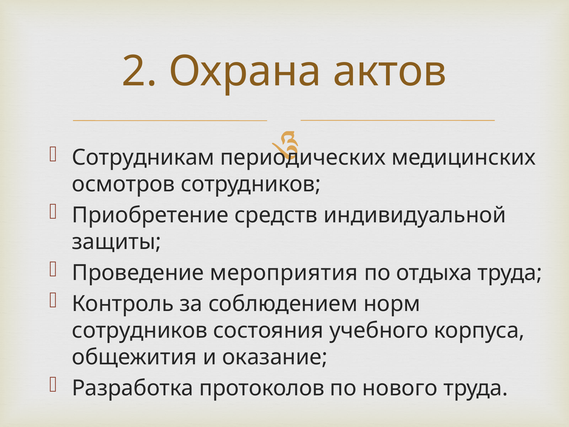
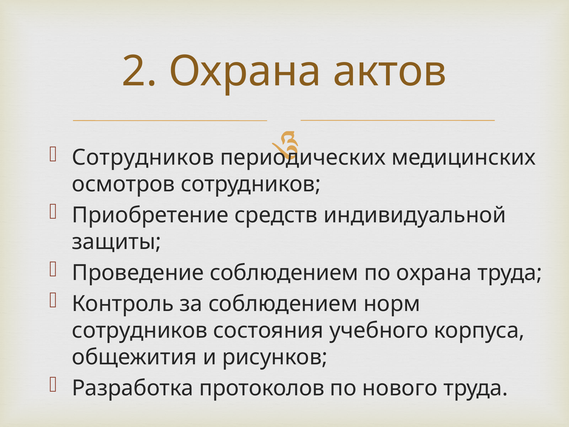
Сотрудникам at (143, 158): Сотрудникам -> Сотрудников
Проведение мероприятия: мероприятия -> соблюдением
по отдыха: отдыха -> охрана
оказание: оказание -> рисунков
